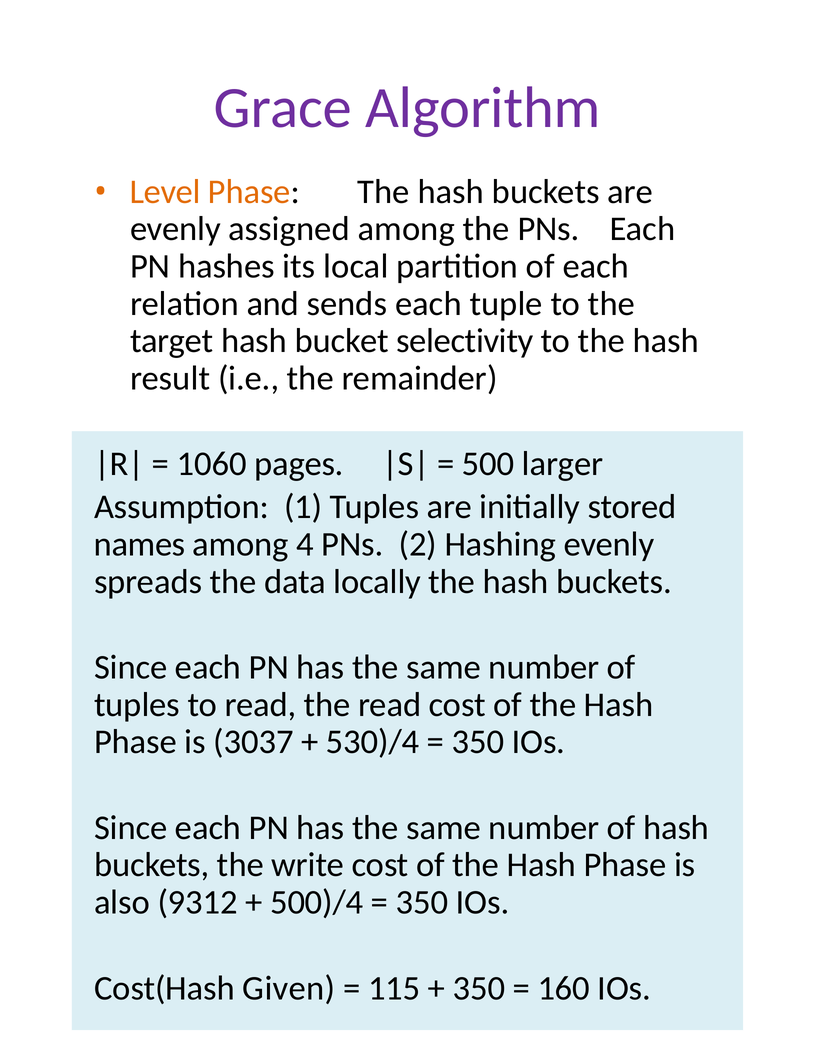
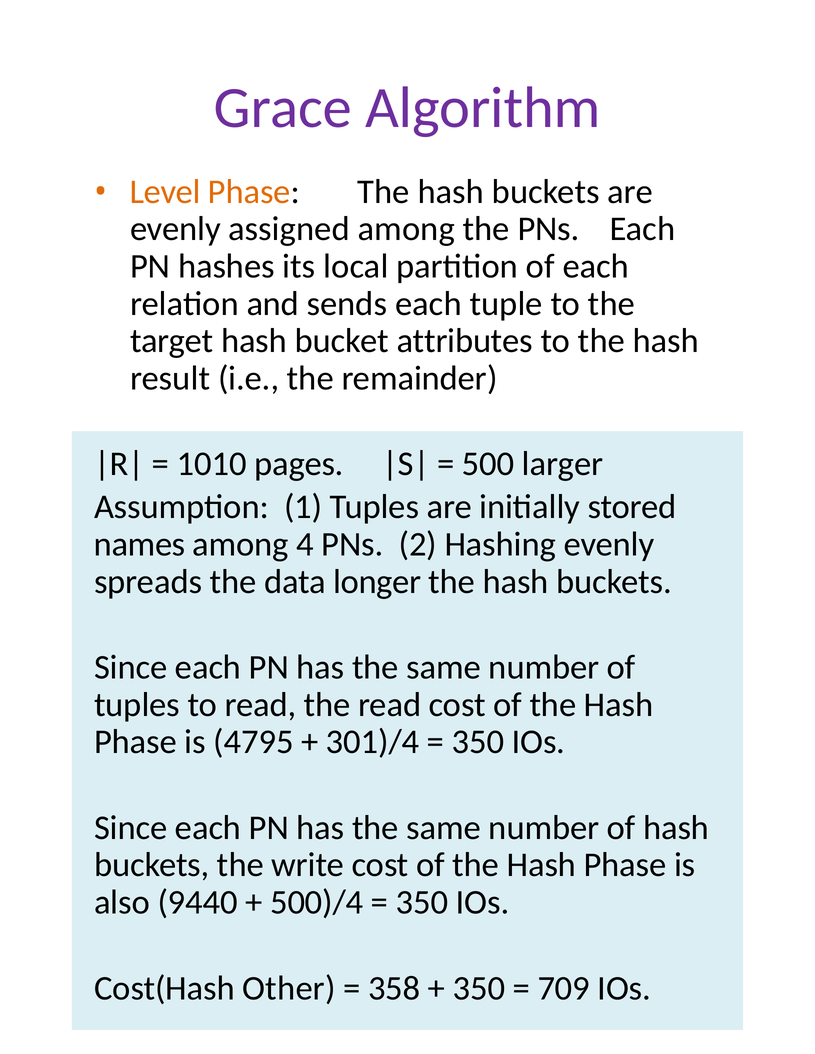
selectivity: selectivity -> attributes
1060: 1060 -> 1010
locally: locally -> longer
3037: 3037 -> 4795
530)/4: 530)/4 -> 301)/4
9312: 9312 -> 9440
Given: Given -> Other
115: 115 -> 358
160: 160 -> 709
